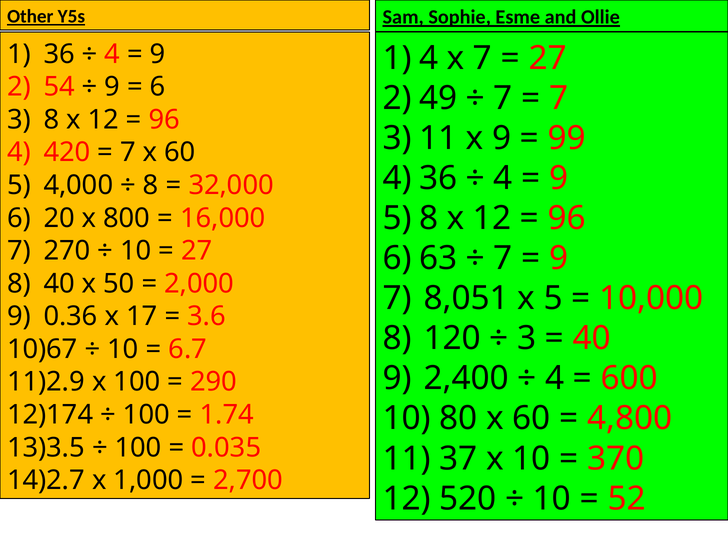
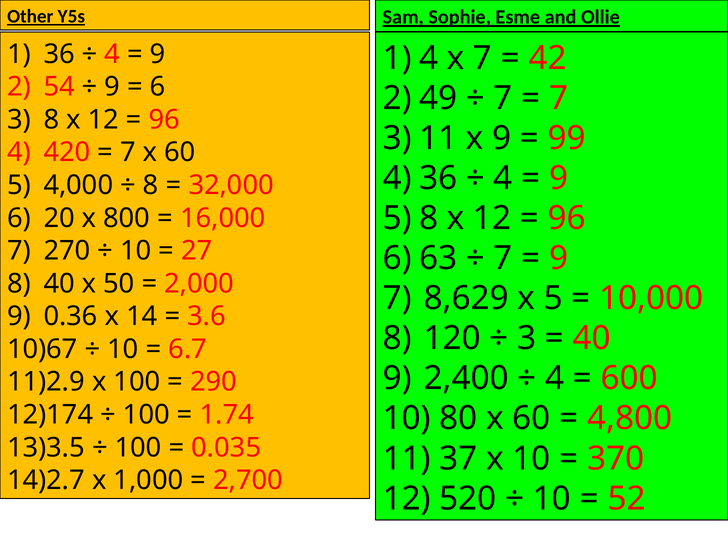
27 at (548, 58): 27 -> 42
8,051: 8,051 -> 8,629
17: 17 -> 14
